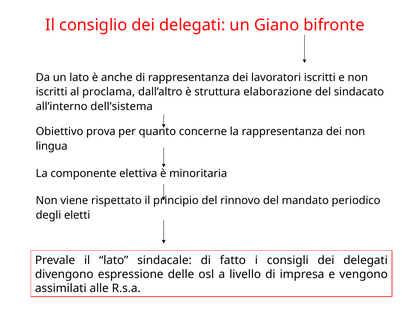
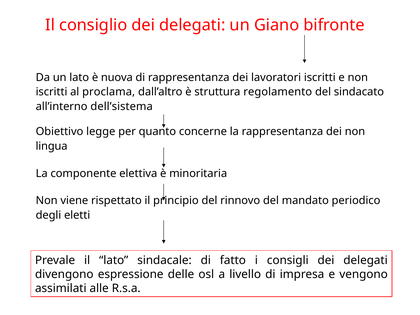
anche: anche -> nuova
elaborazione: elaborazione -> regolamento
prova: prova -> legge
